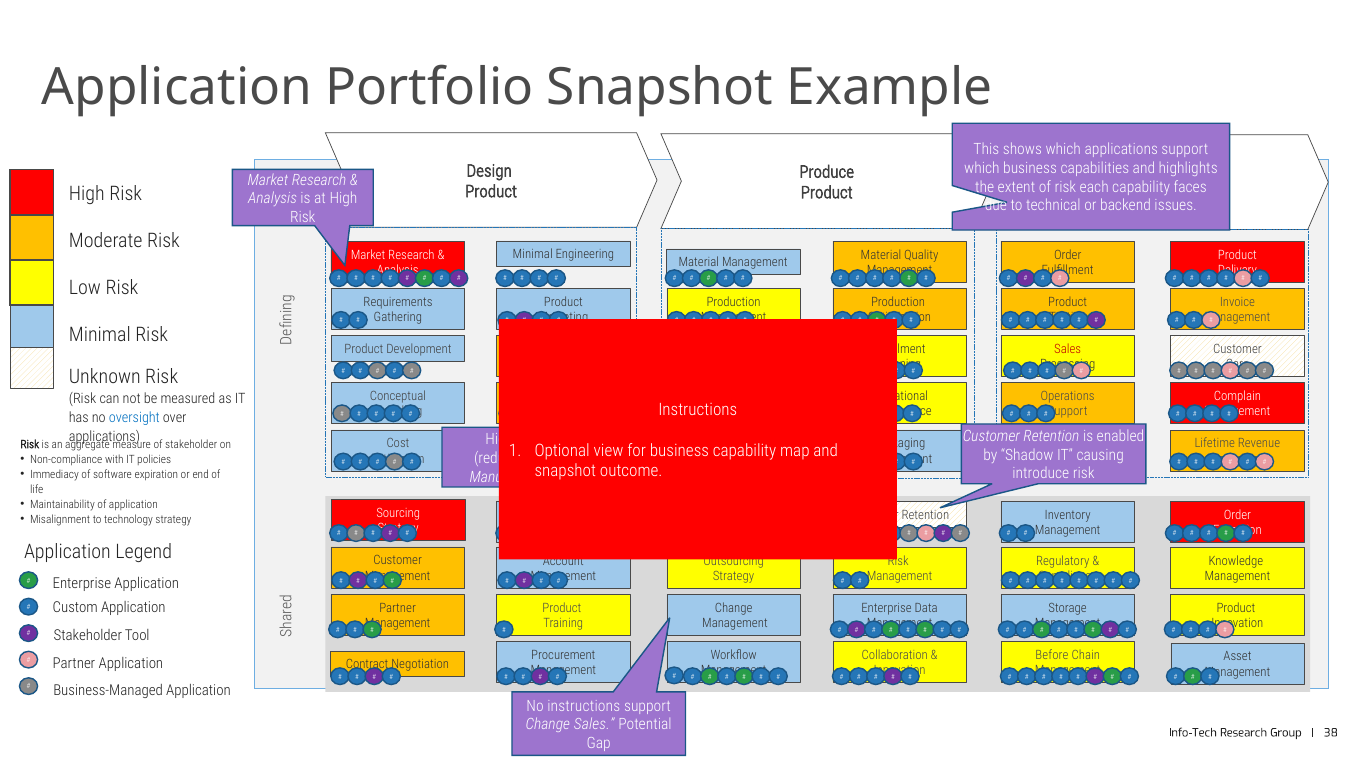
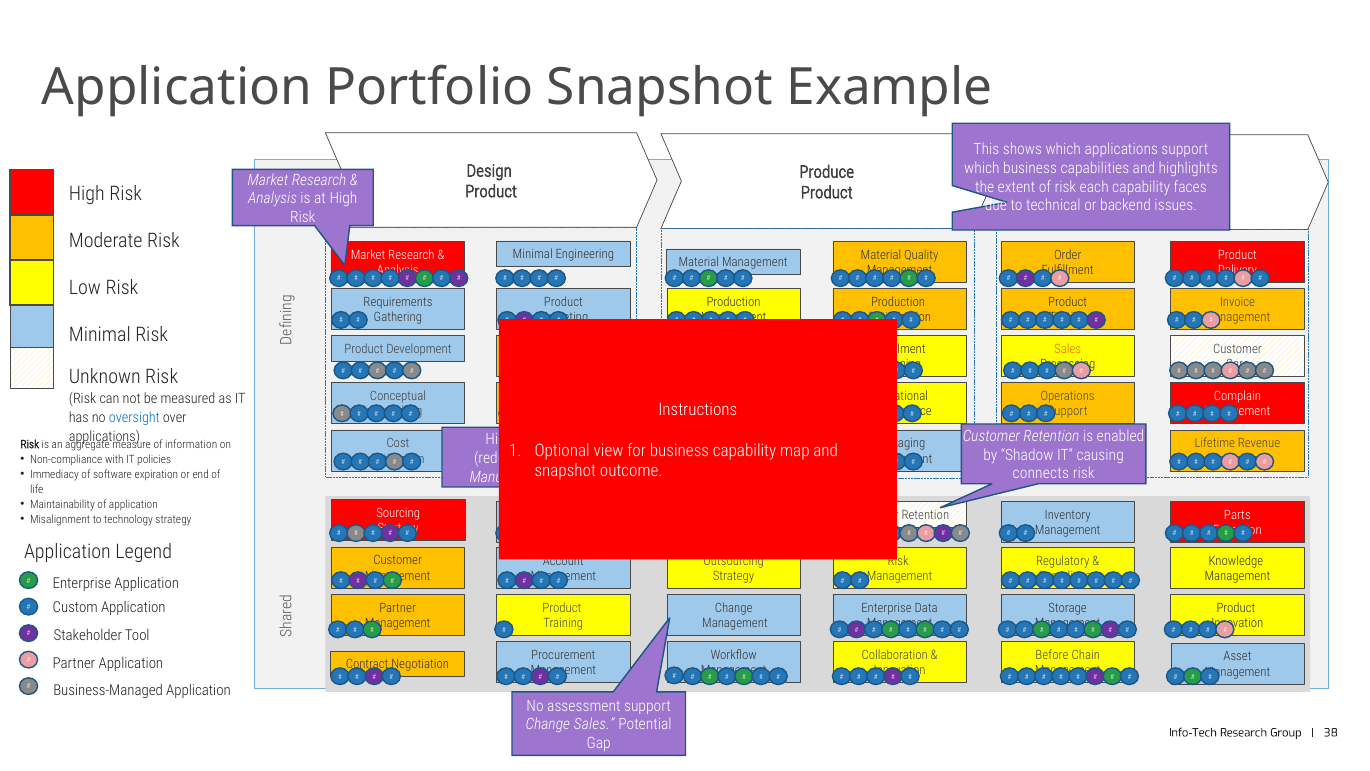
Sales at (1068, 349) colour: red -> orange
of stakeholder: stakeholder -> information
introduce: introduce -> connects
Order at (1238, 515): Order -> Parts
No instructions: instructions -> assessment
